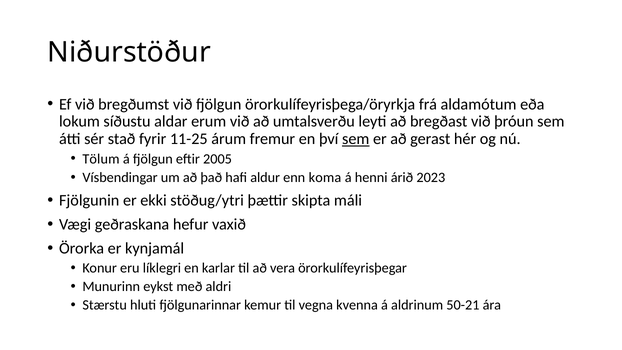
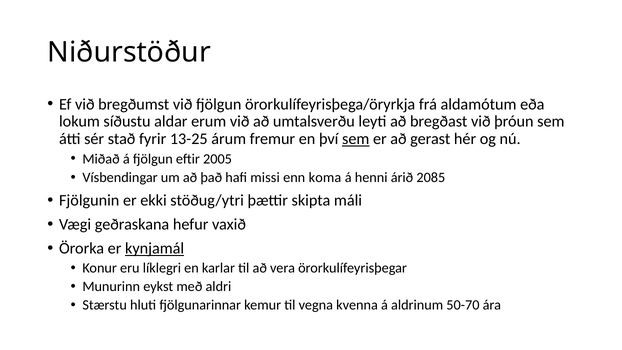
11-25: 11-25 -> 13-25
Tölum: Tölum -> Miðað
aldur: aldur -> missi
2023: 2023 -> 2085
kynjamál underline: none -> present
50-21: 50-21 -> 50-70
